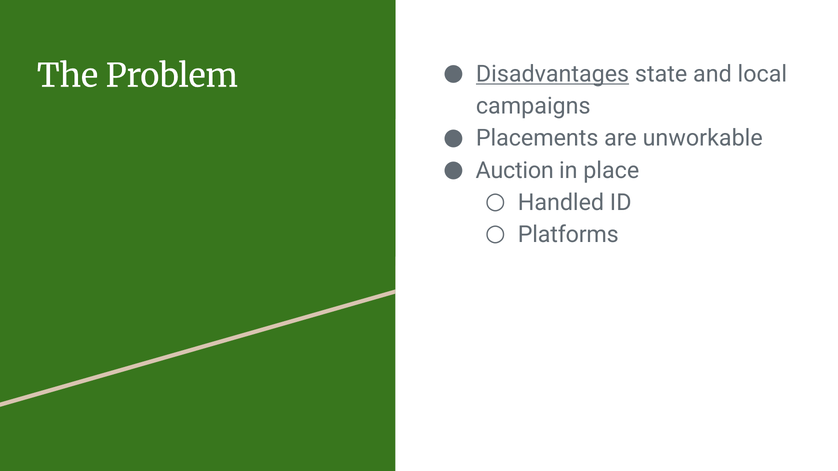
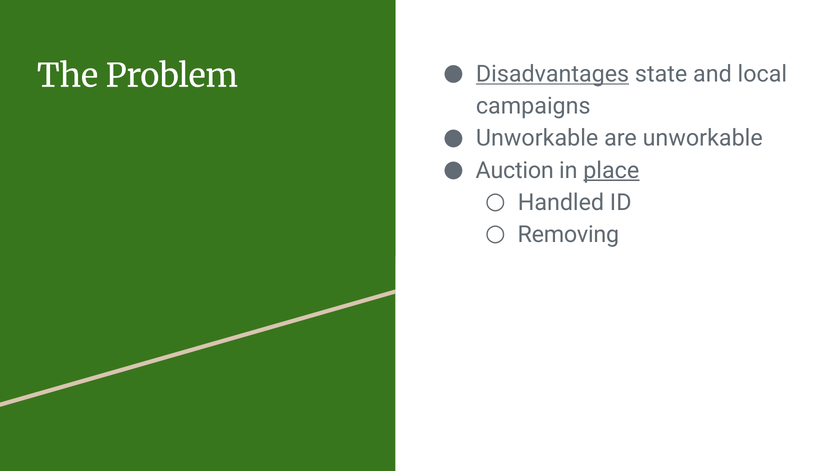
Placements at (537, 138): Placements -> Unworkable
place underline: none -> present
Platforms: Platforms -> Removing
